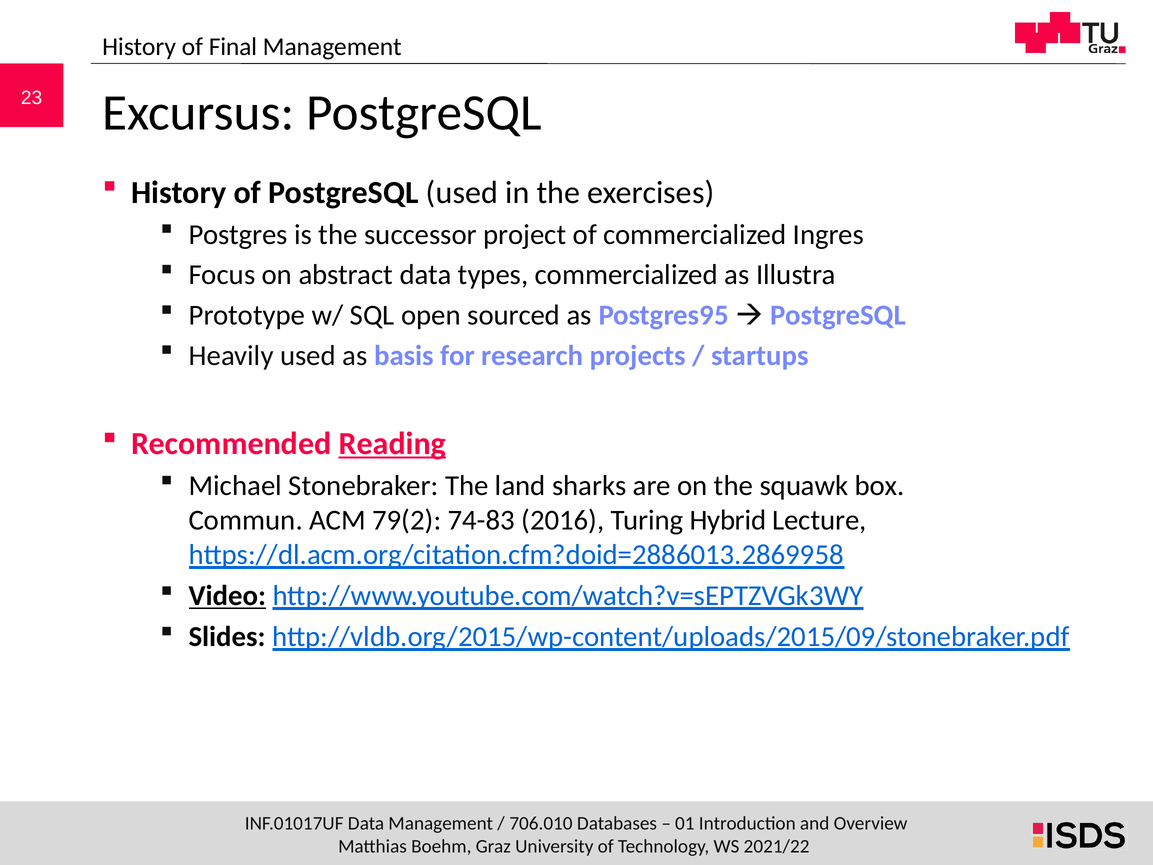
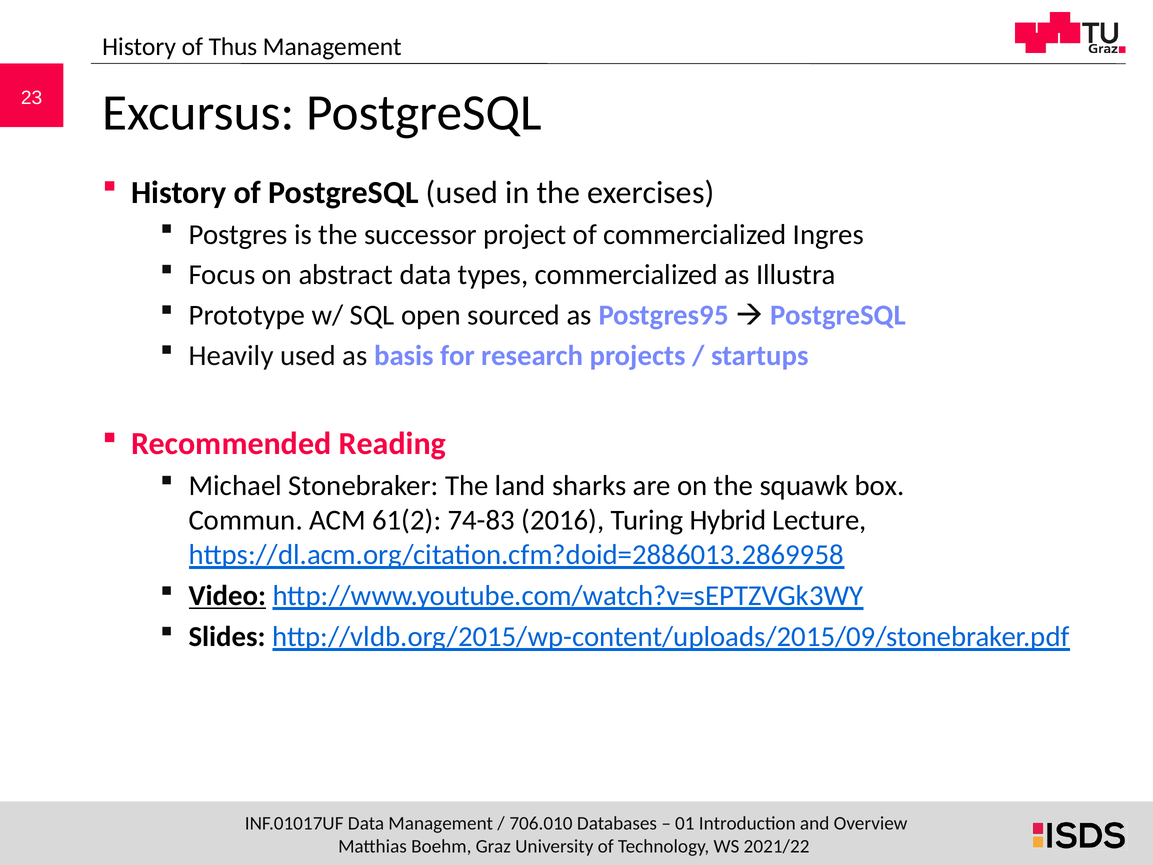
Final: Final -> Thus
Reading underline: present -> none
79(2: 79(2 -> 61(2
